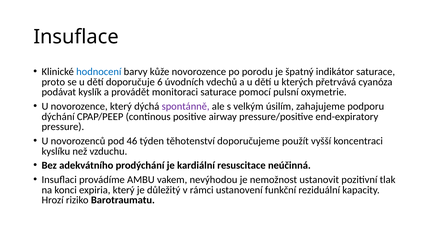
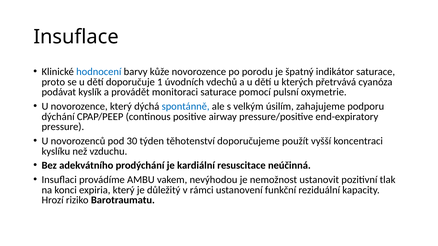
6: 6 -> 1
spontánně colour: purple -> blue
46: 46 -> 30
